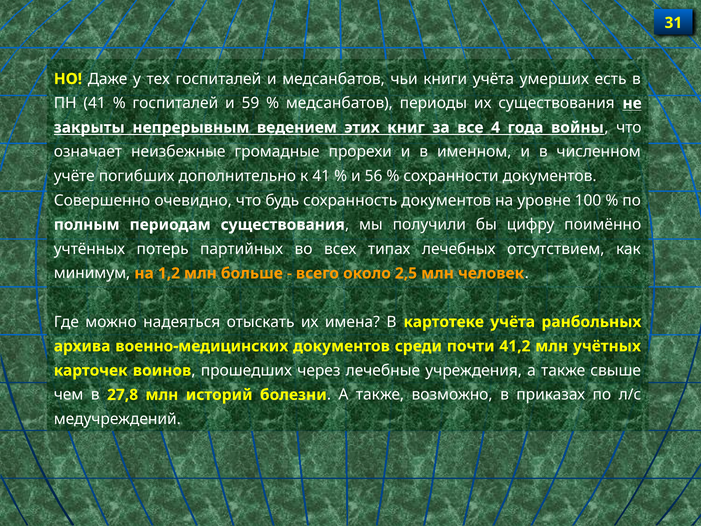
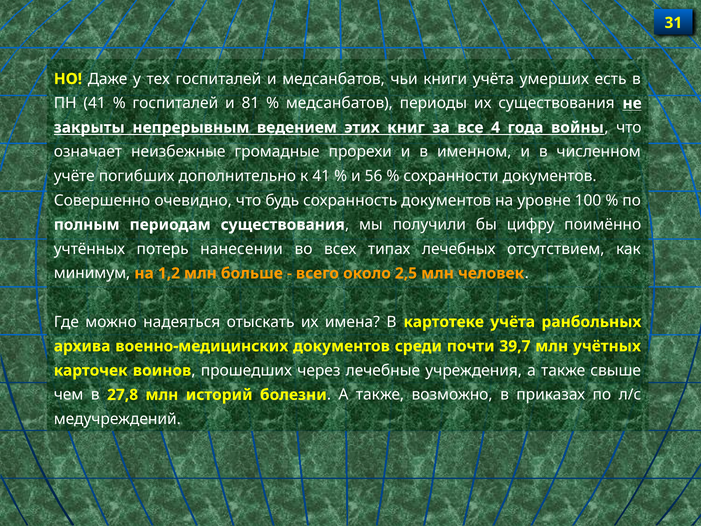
59: 59 -> 81
партийных: партийных -> нанесении
41,2: 41,2 -> 39,7
